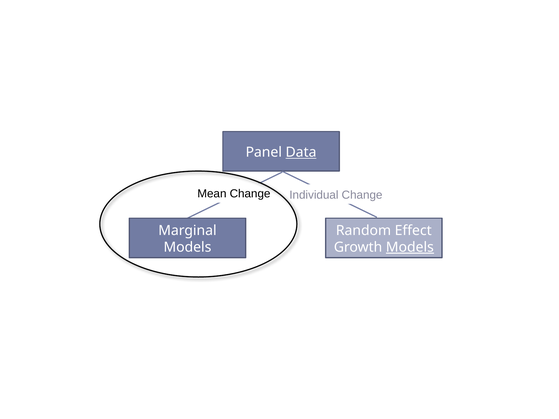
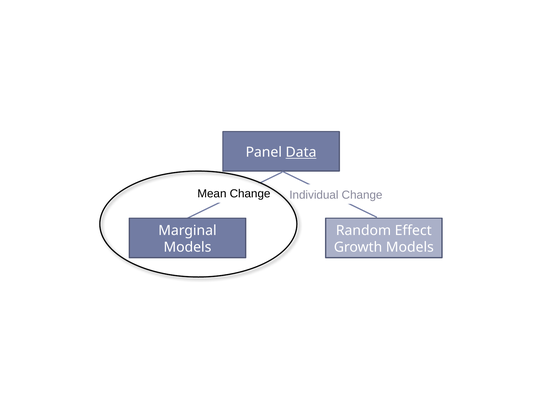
Models at (410, 247) underline: present -> none
